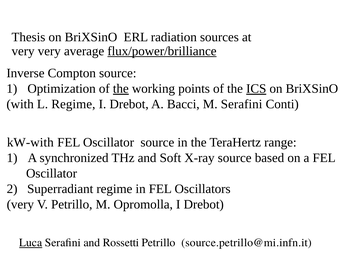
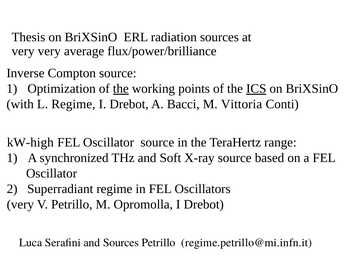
flux/power/brilliance underline: present -> none
M Serafini: Serafini -> Vittoria
kW-with: kW-with -> kW-high
Luca underline: present -> none
and Rossetti: Rossetti -> Sources
source.petrillo@mi.infn.it: source.petrillo@mi.infn.it -> regime.petrillo@mi.infn.it
